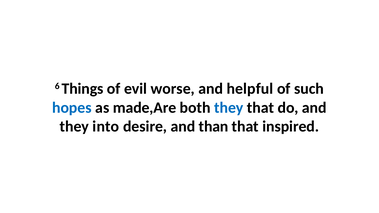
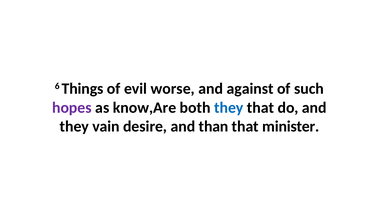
helpful: helpful -> against
hopes colour: blue -> purple
made,Are: made,Are -> know,Are
into: into -> vain
inspired: inspired -> minister
